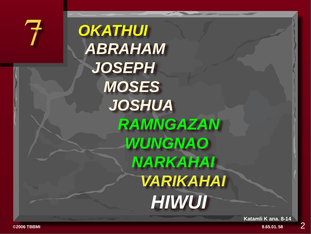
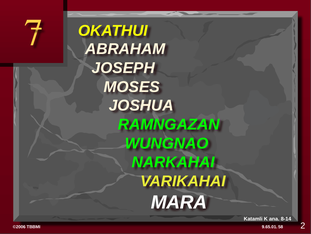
HIWUI: HIWUI -> MARA
